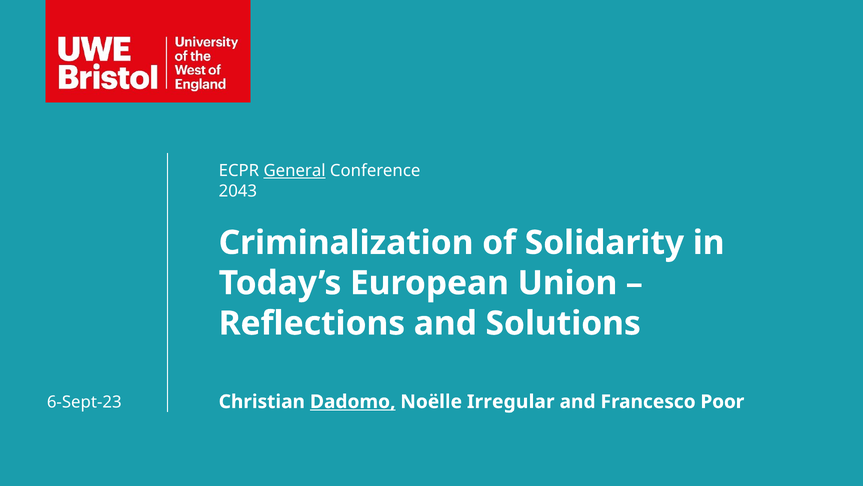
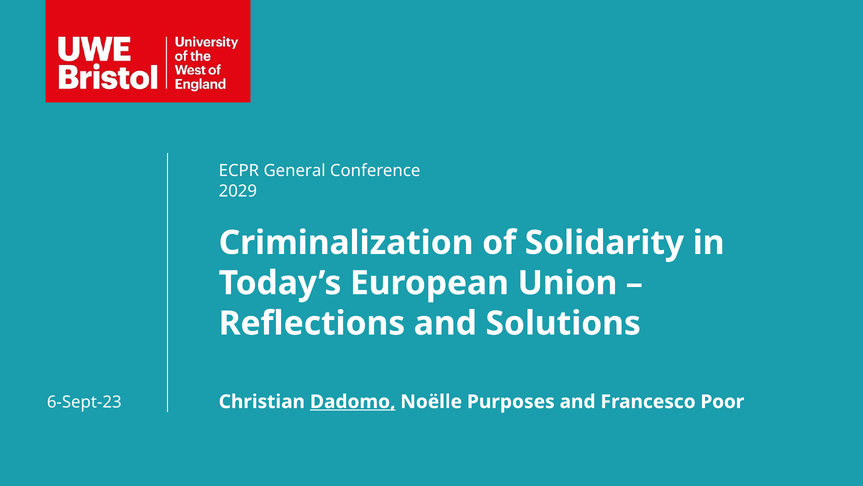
General underline: present -> none
2043: 2043 -> 2029
Irregular: Irregular -> Purposes
